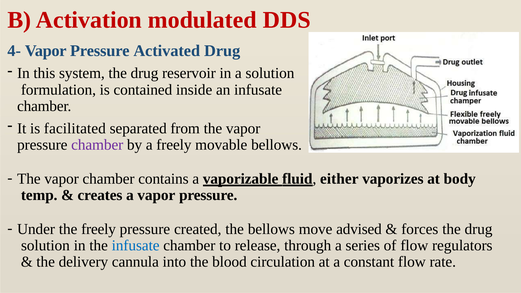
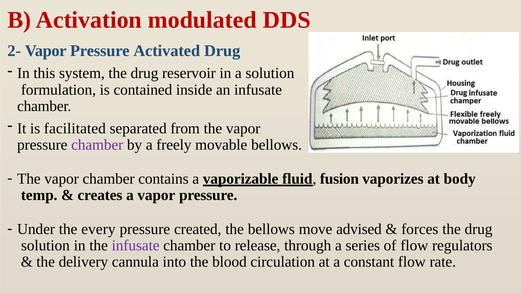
4-: 4- -> 2-
either: either -> fusion
the freely: freely -> every
infusate at (136, 246) colour: blue -> purple
